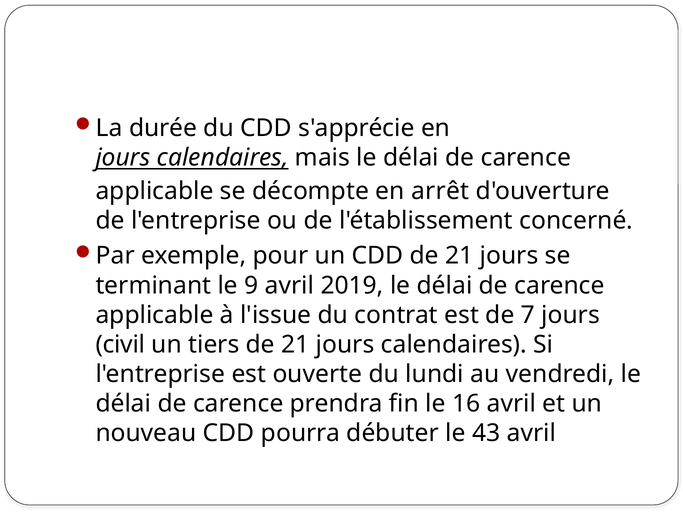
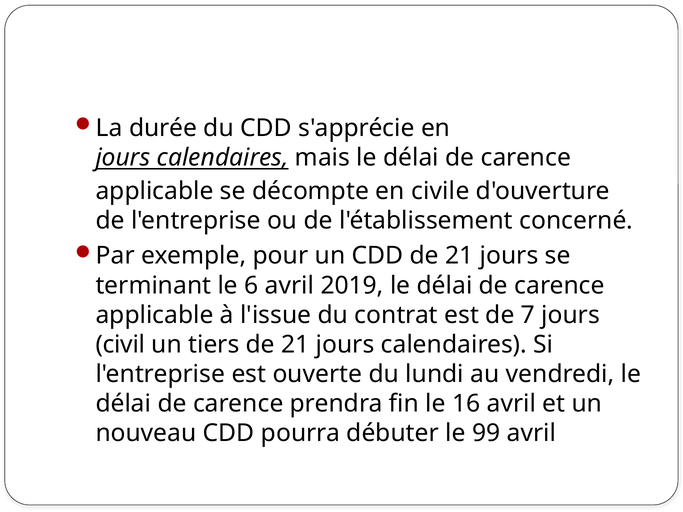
arrêt: arrêt -> civile
9: 9 -> 6
43: 43 -> 99
